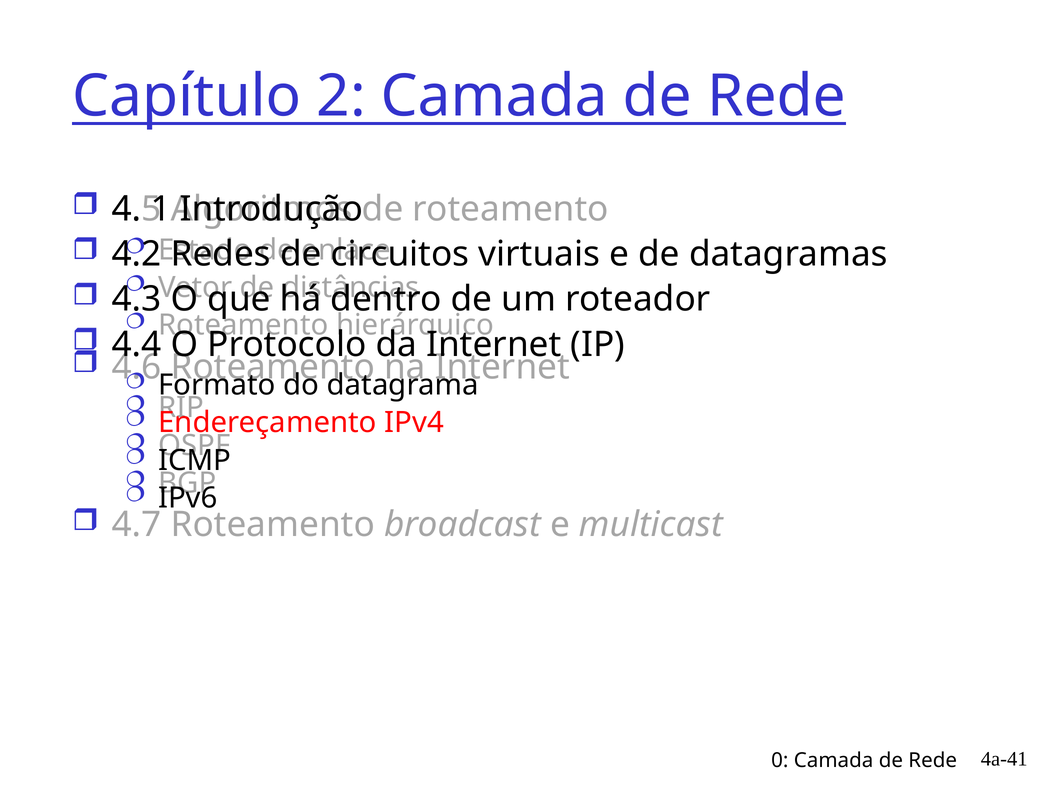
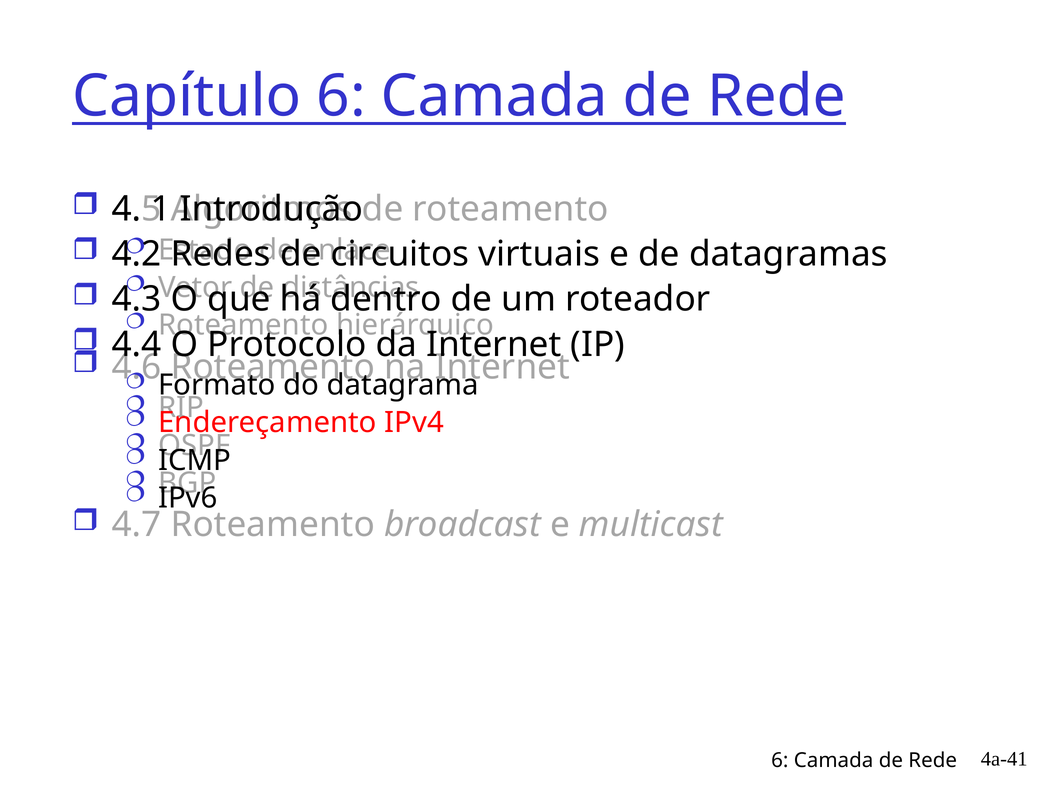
Capítulo 2: 2 -> 6
0 at (780, 760): 0 -> 6
